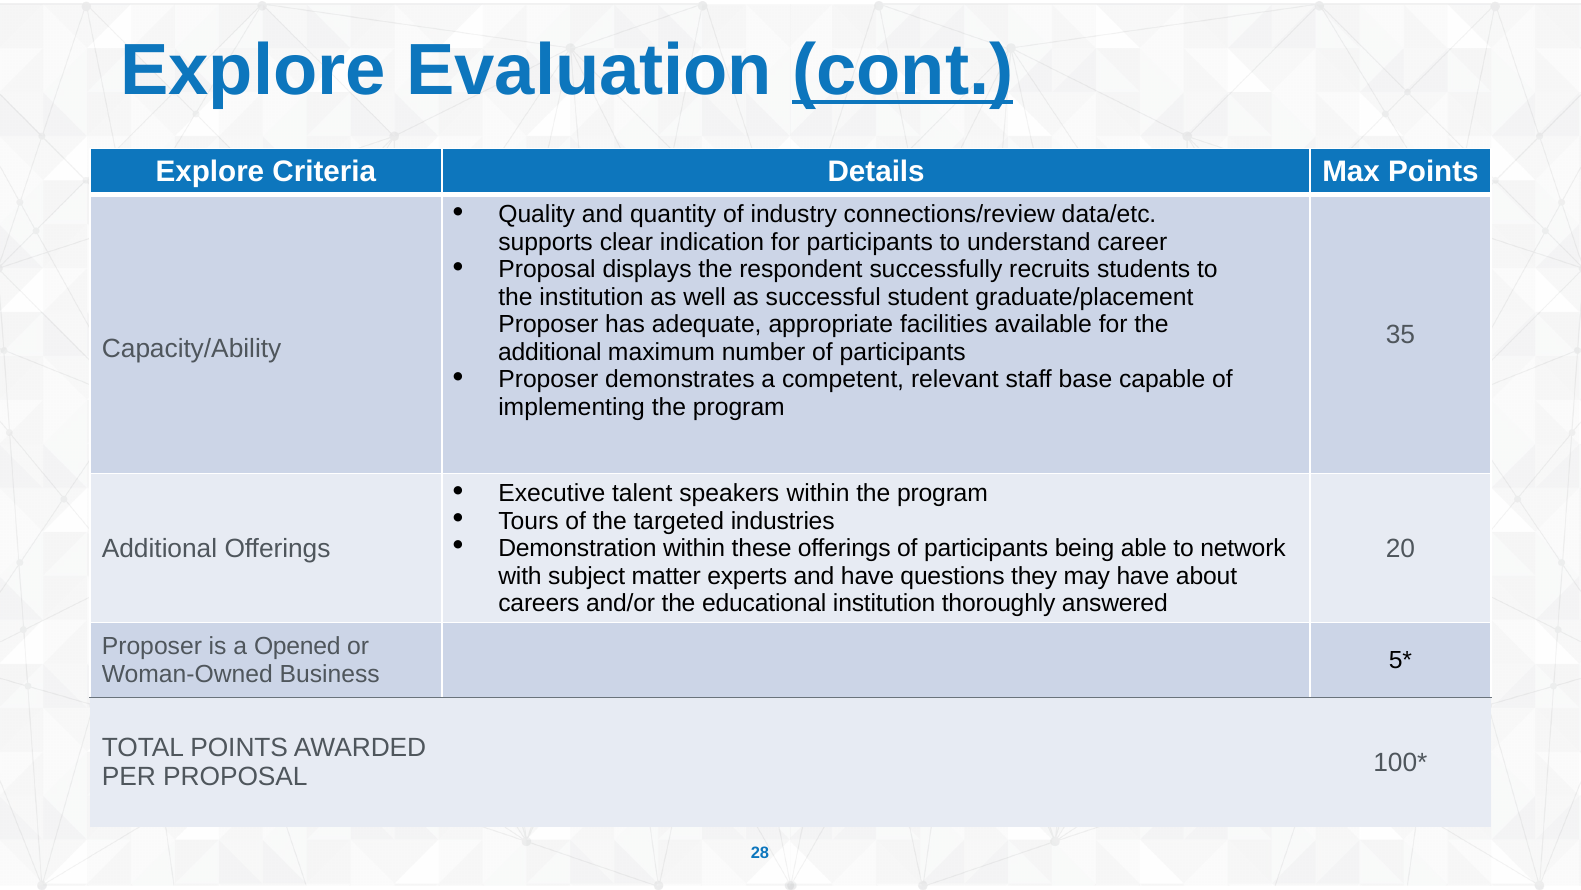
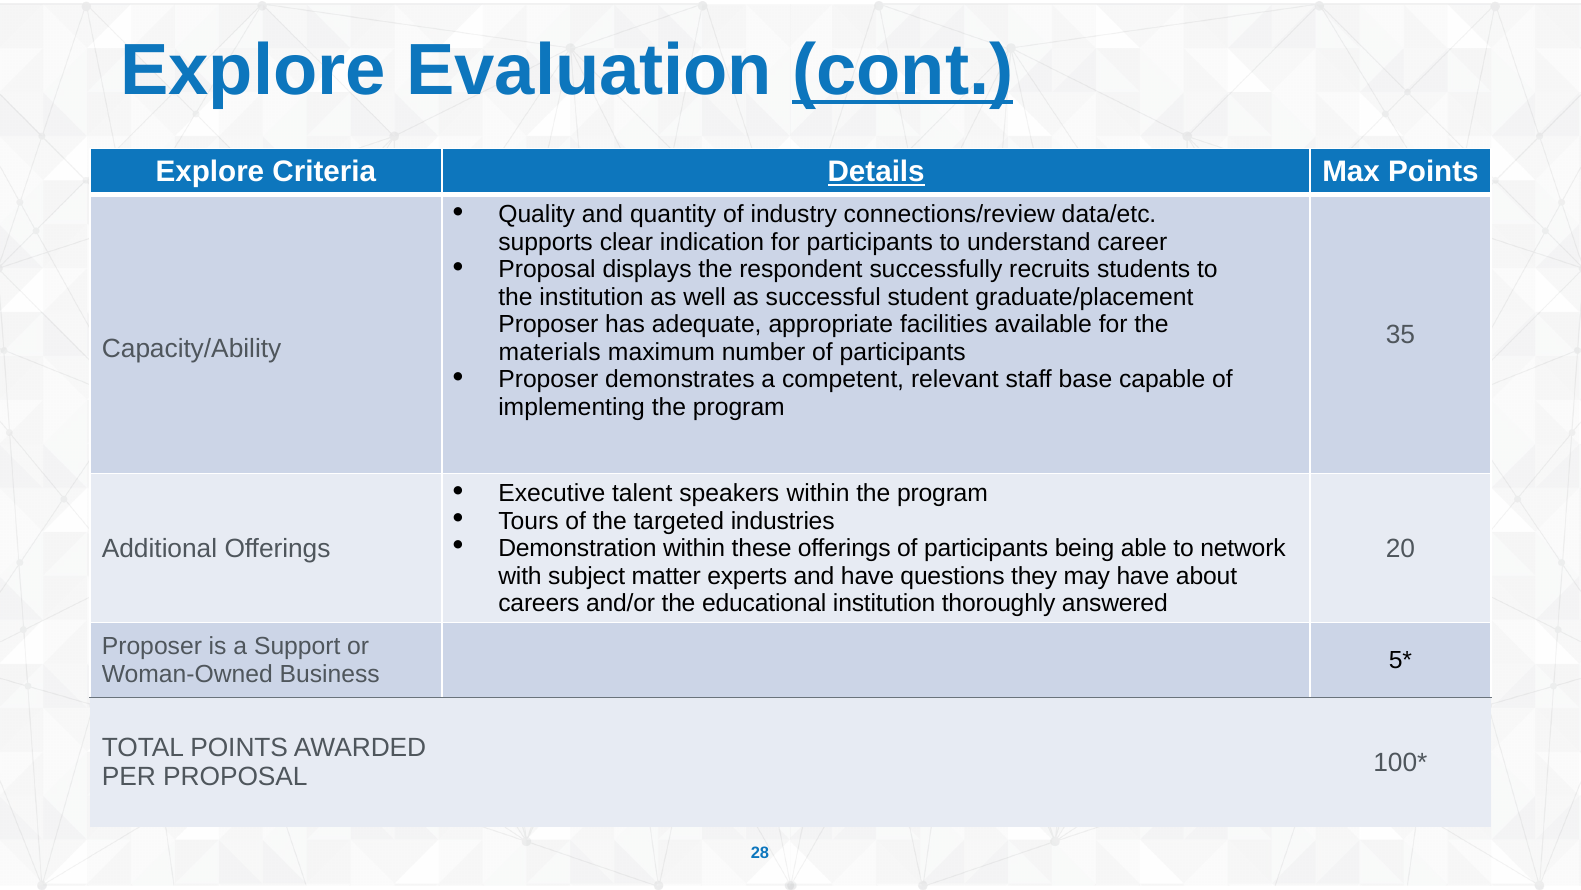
Details underline: none -> present
additional at (550, 352): additional -> materials
Opened: Opened -> Support
